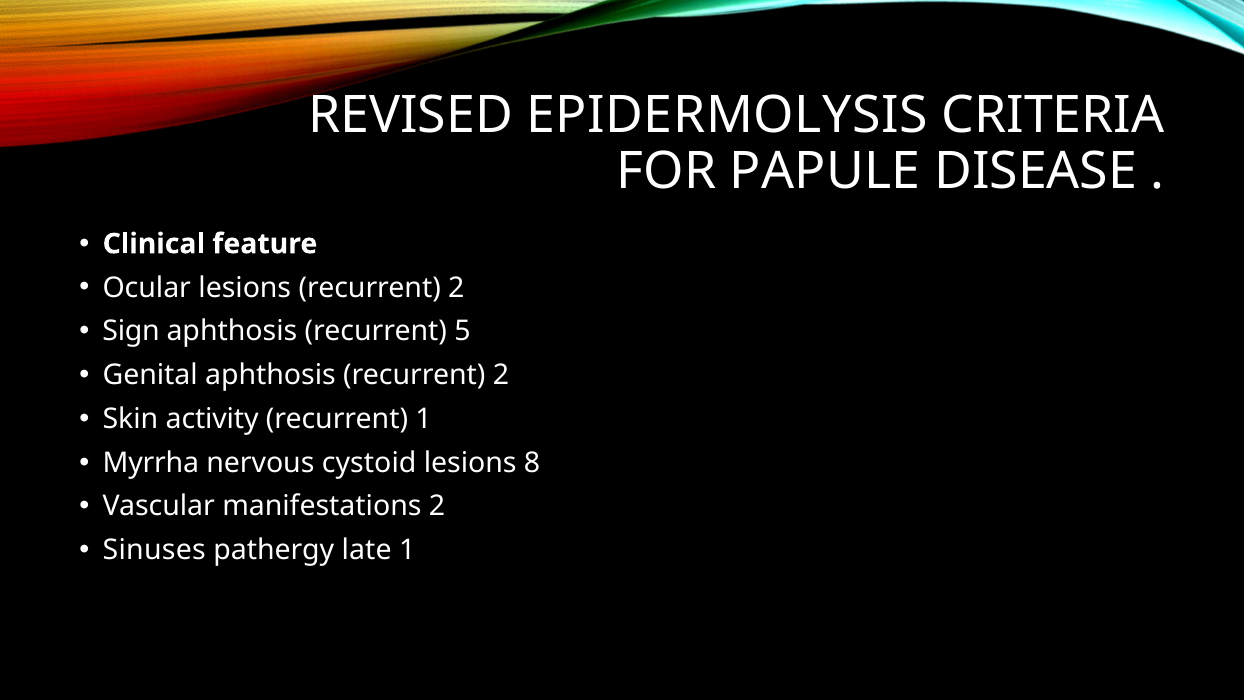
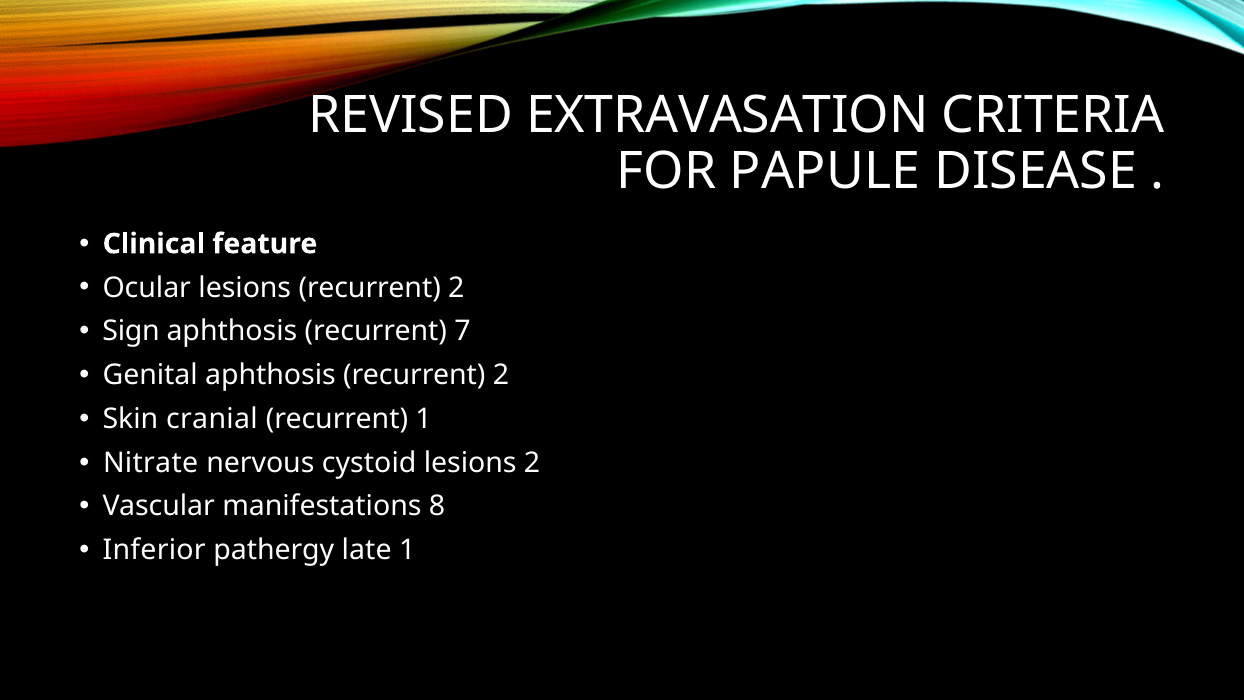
EPIDERMOLYSIS: EPIDERMOLYSIS -> EXTRAVASATION
5: 5 -> 7
activity: activity -> cranial
Myrrha: Myrrha -> Nitrate
lesions 8: 8 -> 2
manifestations 2: 2 -> 8
Sinuses: Sinuses -> Inferior
